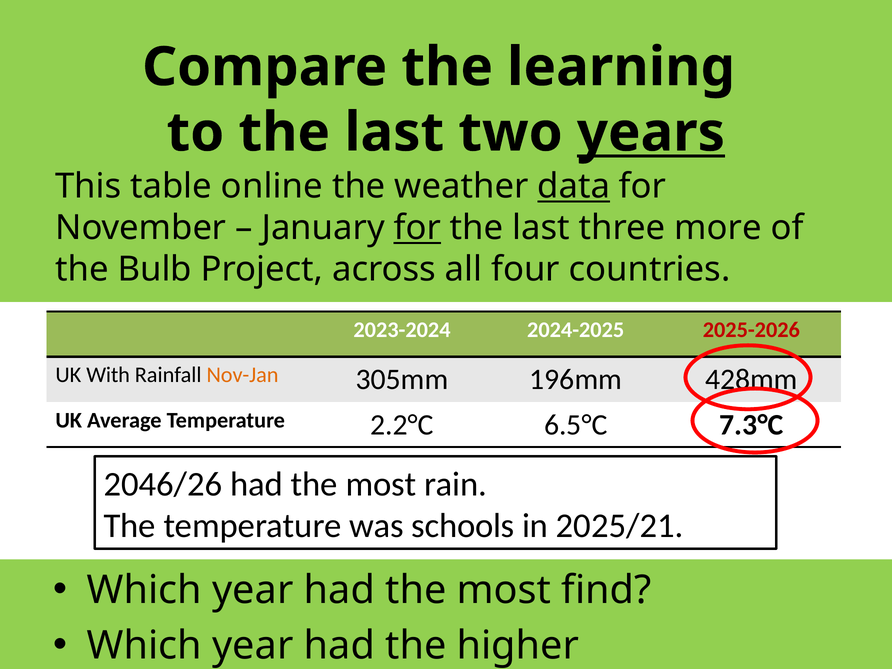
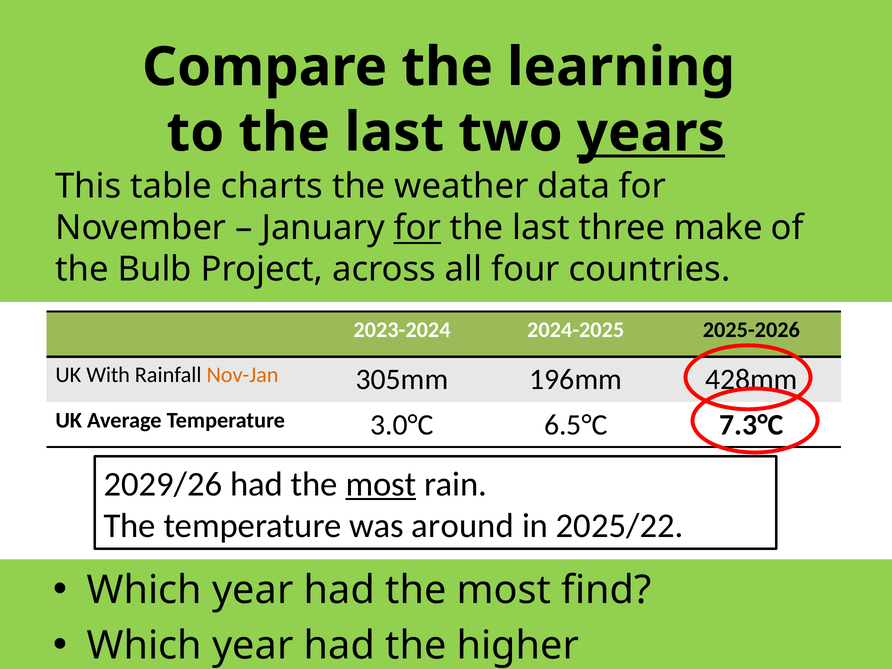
online: online -> charts
data underline: present -> none
more: more -> make
2025-2026 colour: red -> black
2.2°C: 2.2°C -> 3.0°C
2046/26: 2046/26 -> 2029/26
most at (381, 484) underline: none -> present
schools: schools -> around
2025/21: 2025/21 -> 2025/22
